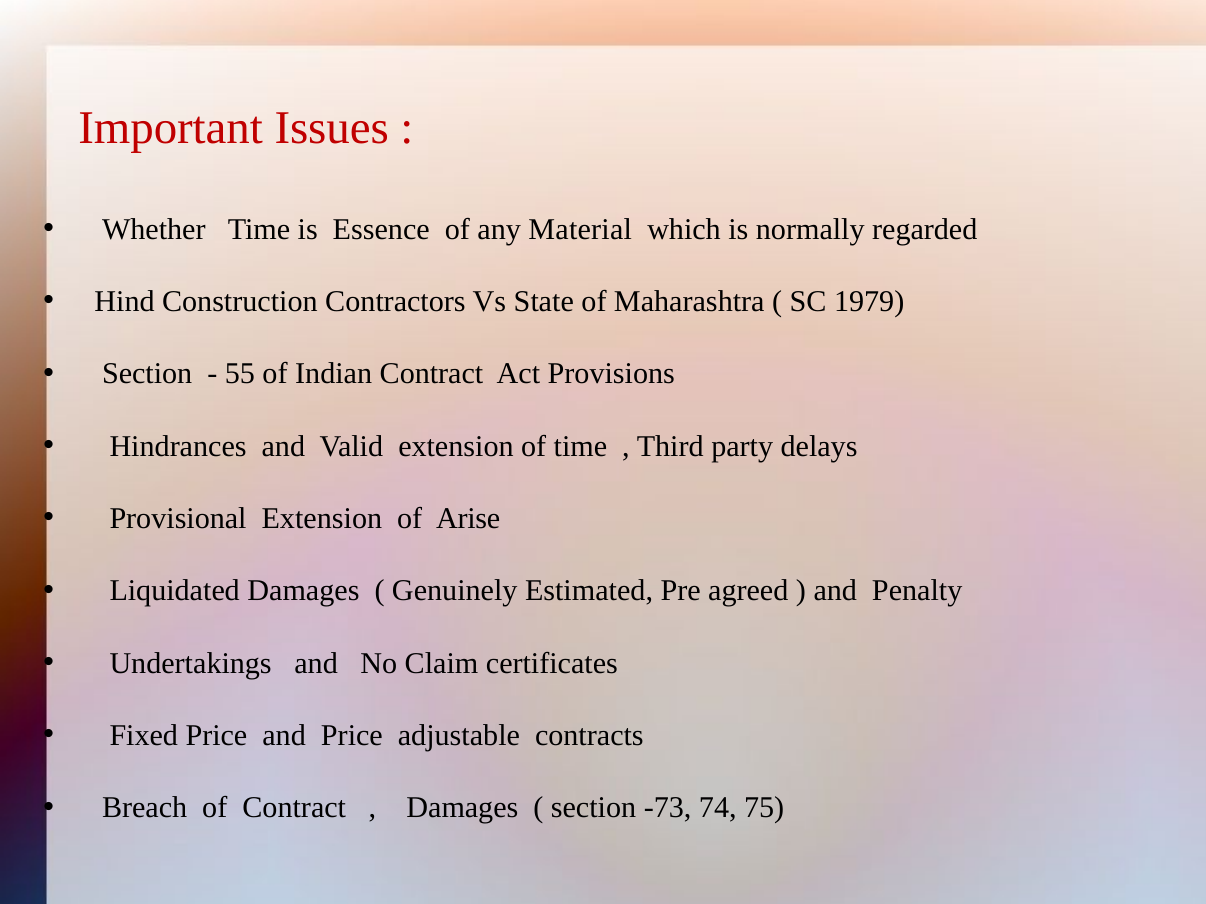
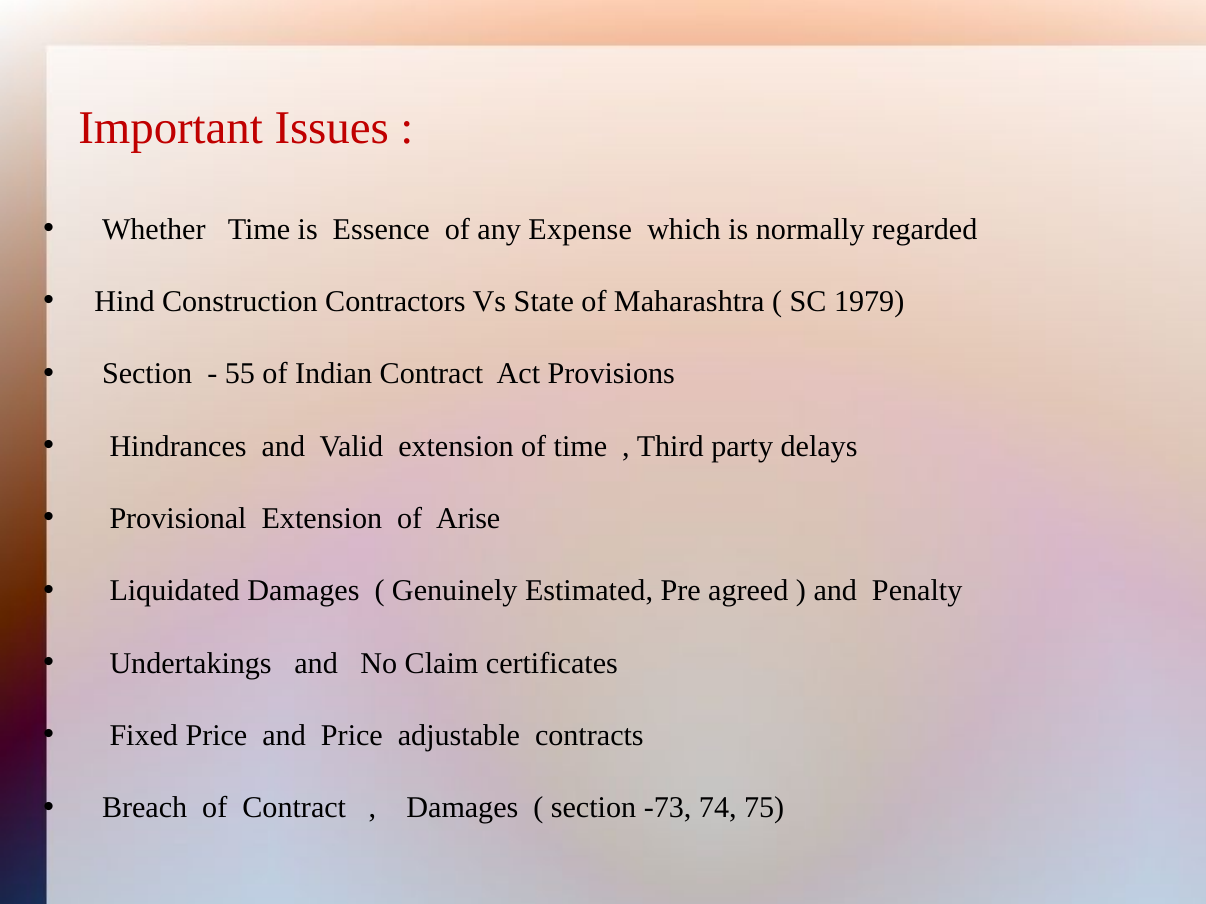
Material: Material -> Expense
